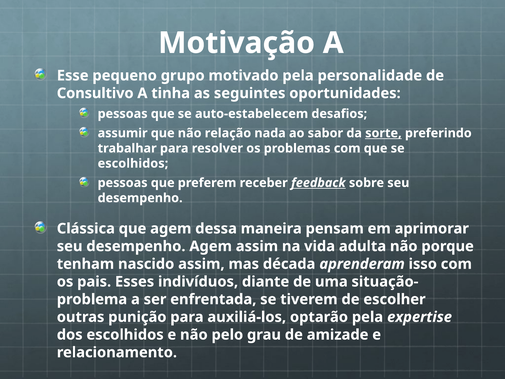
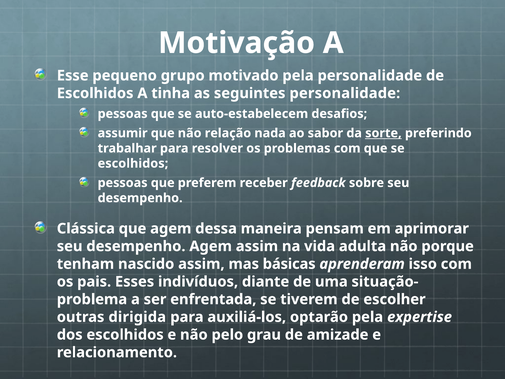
Consultivo at (95, 93): Consultivo -> Escolhidos
seguintes oportunidades: oportunidades -> personalidade
feedback underline: present -> none
década: década -> básicas
punição: punição -> dirigida
